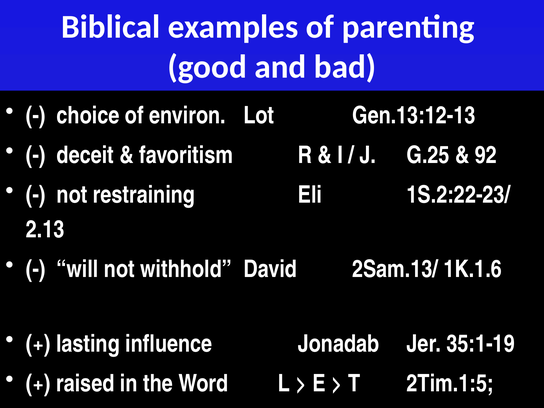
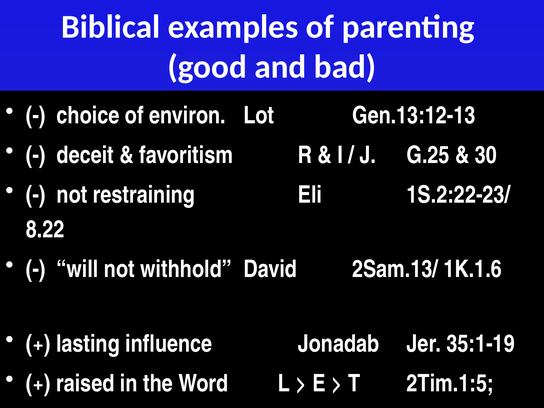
92: 92 -> 30
2.13: 2.13 -> 8.22
